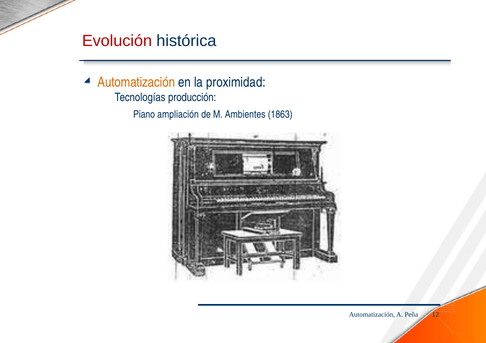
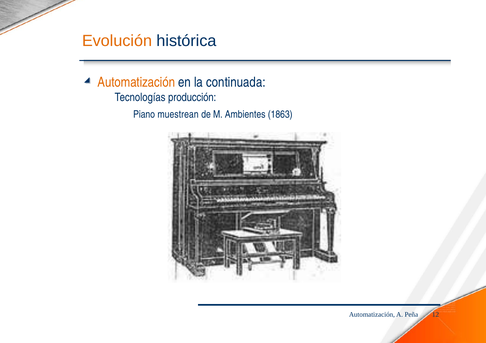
Evolución colour: red -> orange
proximidad: proximidad -> continuada
ampliación: ampliación -> muestrean
